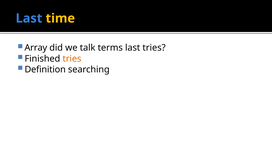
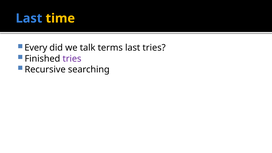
Array: Array -> Every
tries at (72, 59) colour: orange -> purple
Definition: Definition -> Recursive
